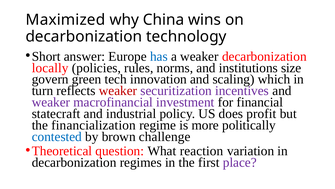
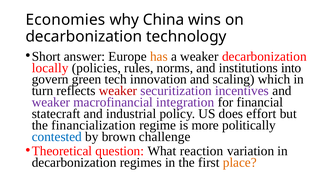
Maximized: Maximized -> Economies
has colour: blue -> orange
size: size -> into
investment: investment -> integration
profit: profit -> effort
place colour: purple -> orange
